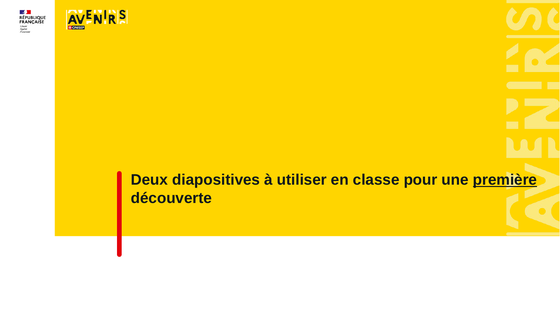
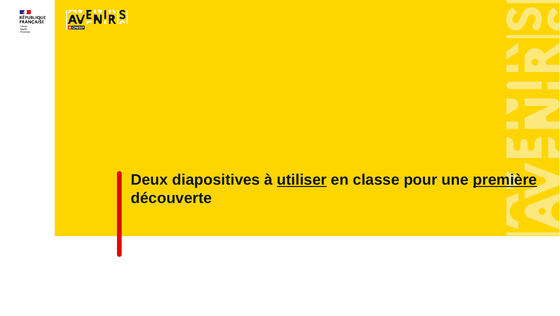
utiliser underline: none -> present
